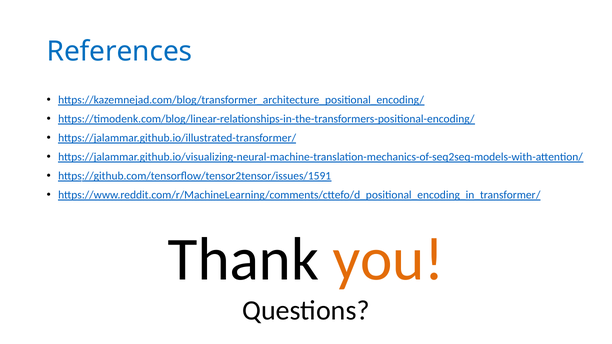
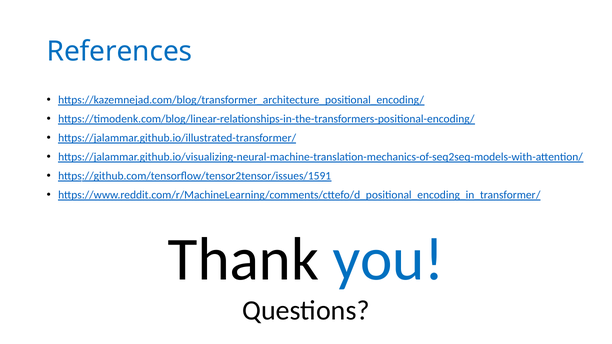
you colour: orange -> blue
